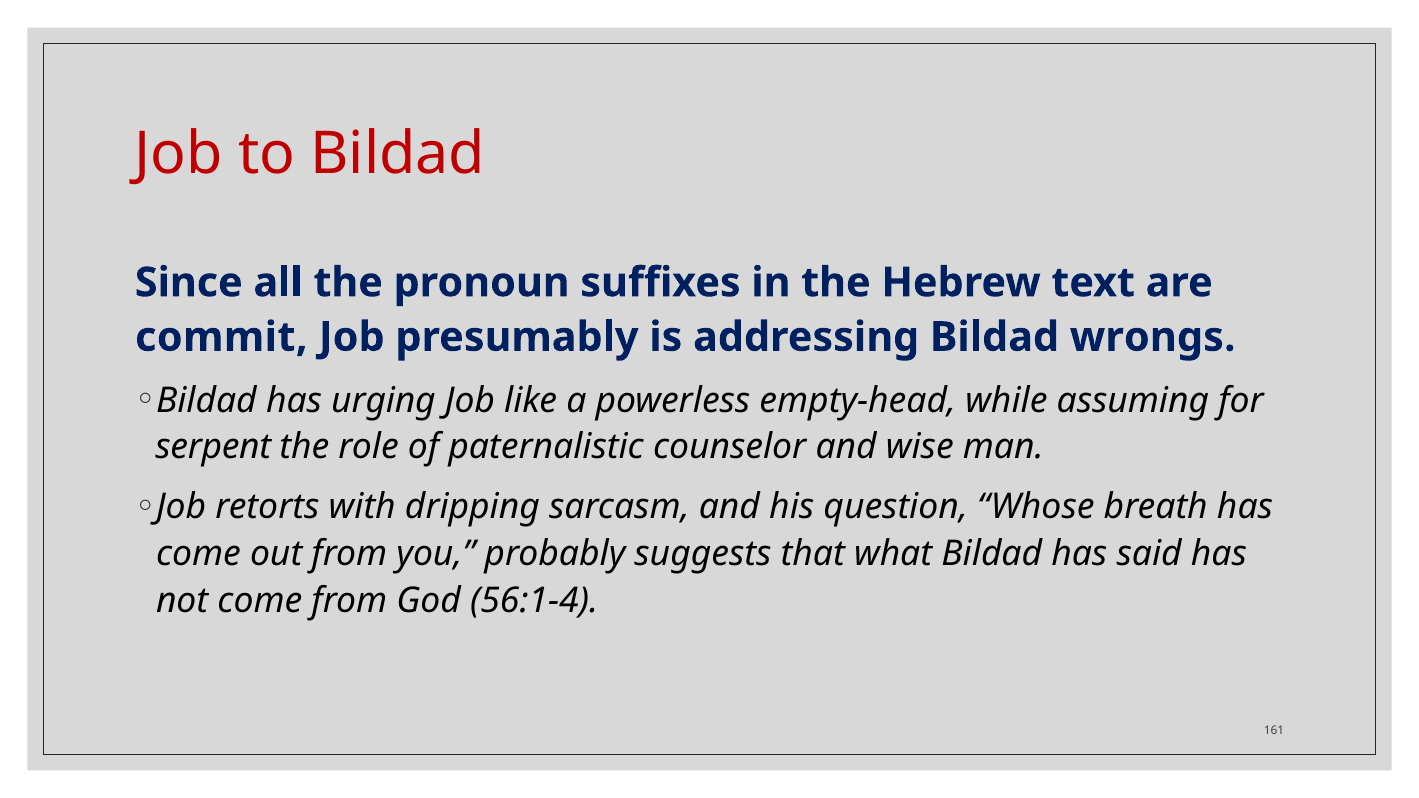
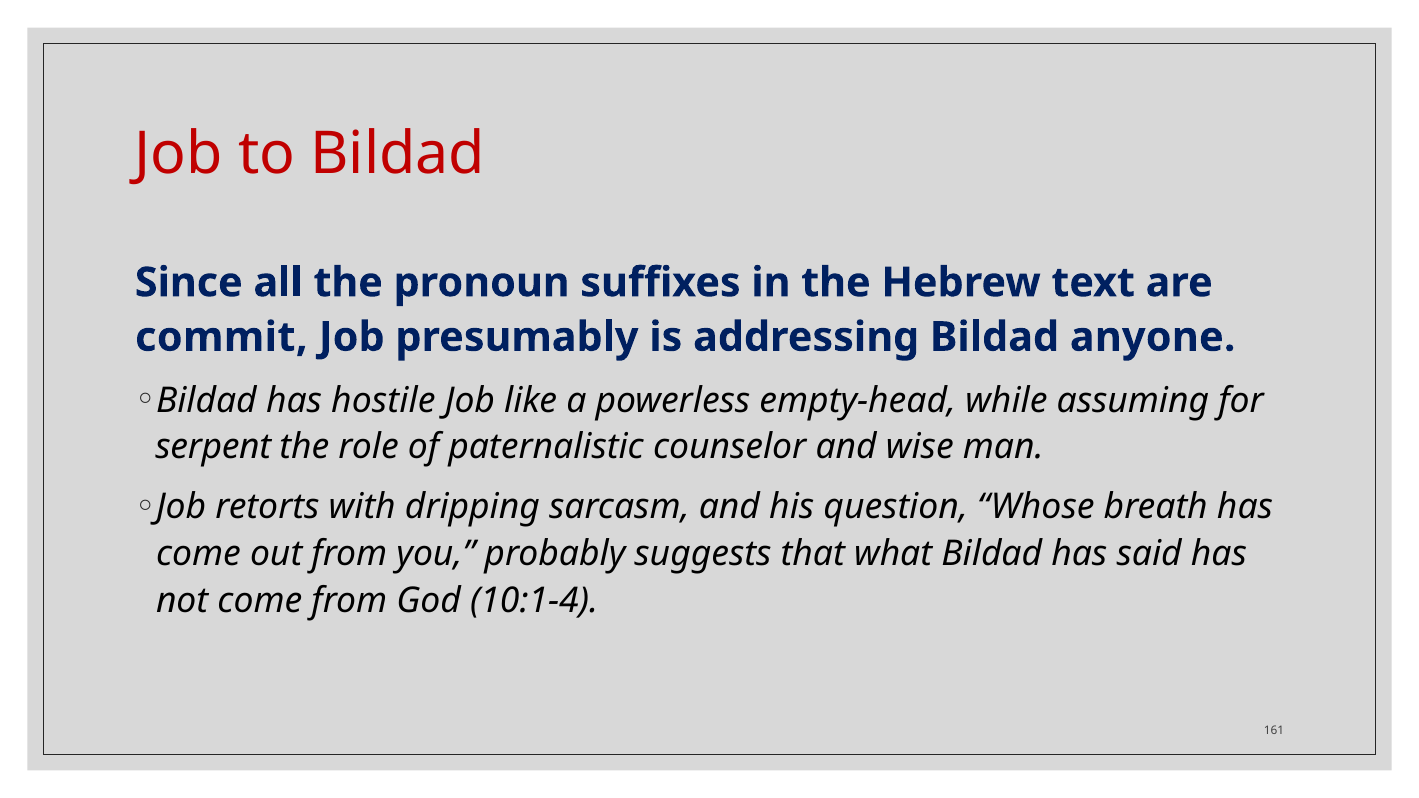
wrongs: wrongs -> anyone
urging: urging -> hostile
56:1-4: 56:1-4 -> 10:1-4
